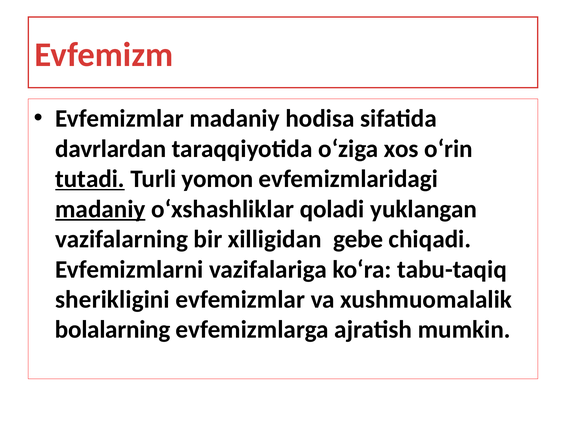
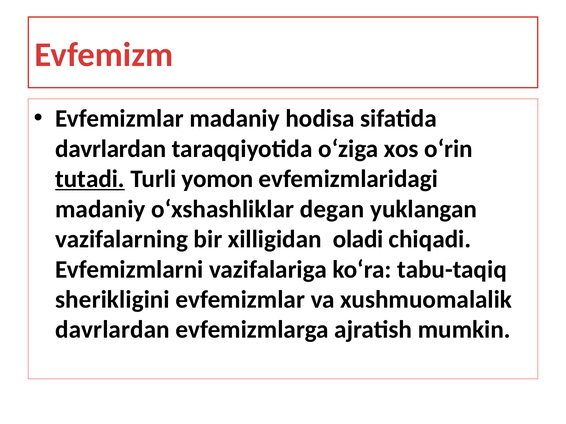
madaniy at (100, 209) underline: present -> none
qoladi: qoladi -> degan
gebe: gebe -> oladi
bolalarning at (113, 330): bolalarning -> davrlardan
